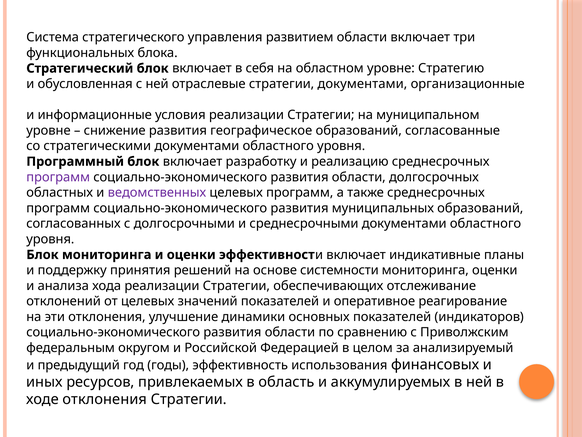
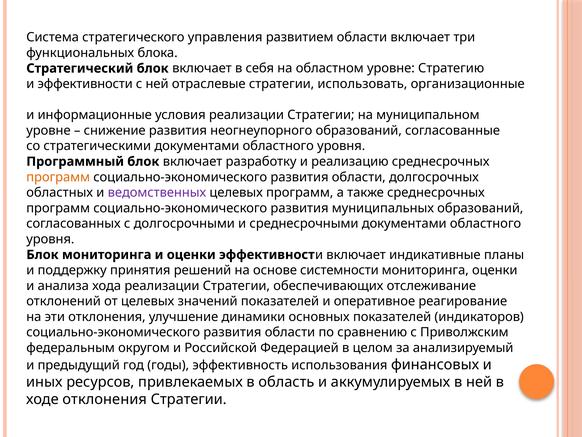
и обусловленная: обусловленная -> эффективности
стратегии документами: документами -> использовать
географическое: географическое -> неогнеупорного
программ at (58, 177) colour: purple -> orange
